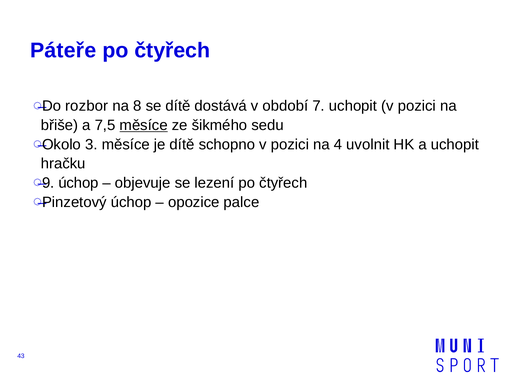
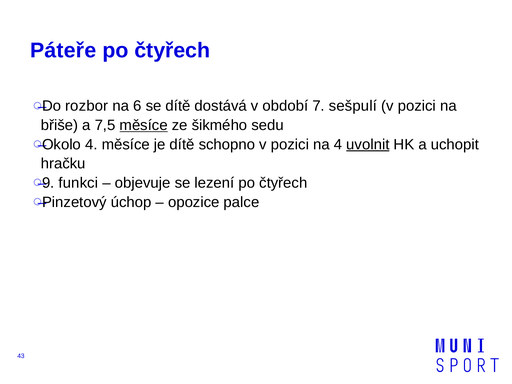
8: 8 -> 6
7 uchopit: uchopit -> sešpulí
Okolo 3: 3 -> 4
uvolnit underline: none -> present
9 úchop: úchop -> funkci
